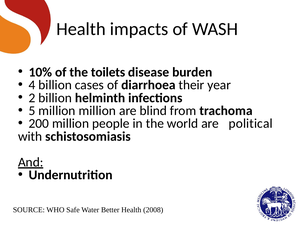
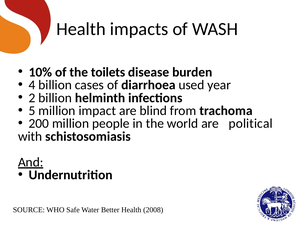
diarrhoea their: their -> used
million million: million -> impact
